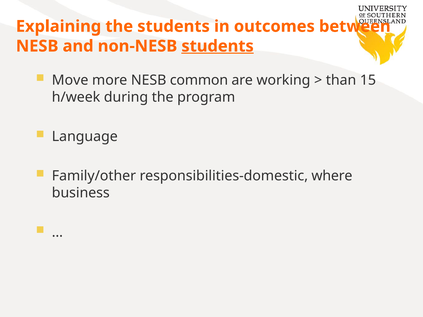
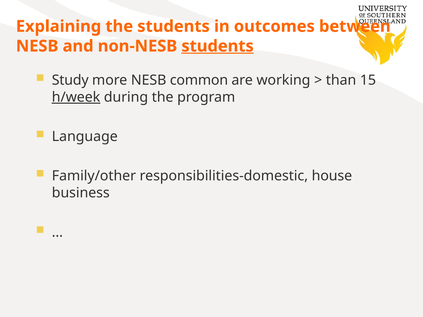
Move: Move -> Study
h/week underline: none -> present
where: where -> house
